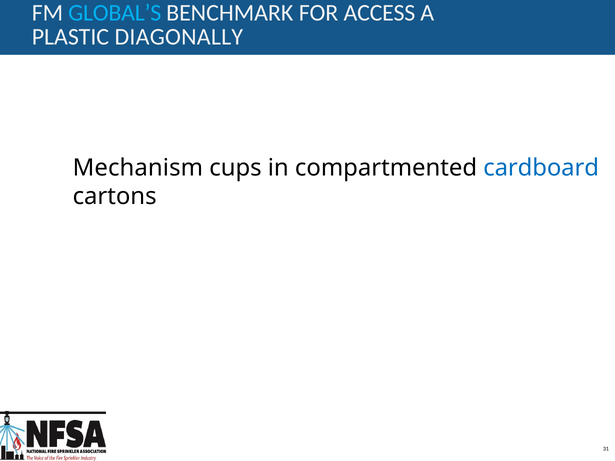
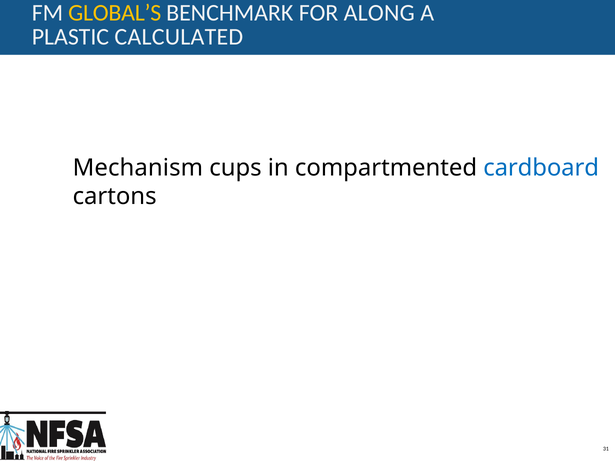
GLOBAL’S colour: light blue -> yellow
ACCESS: ACCESS -> ALONG
DIAGONALLY: DIAGONALLY -> CALCULATED
